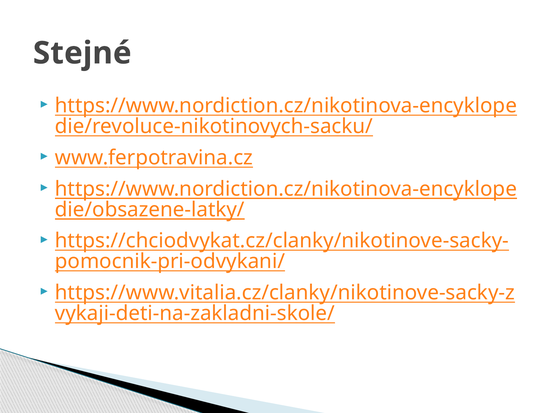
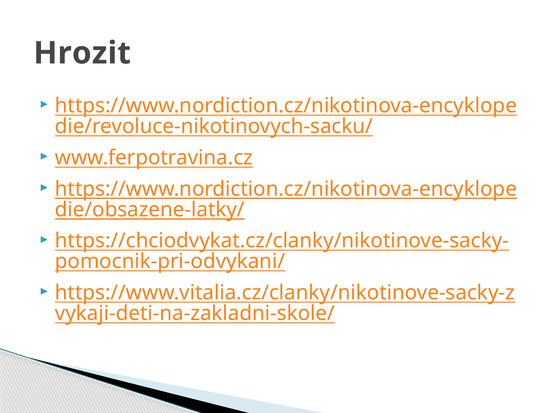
Stejné: Stejné -> Hrozit
